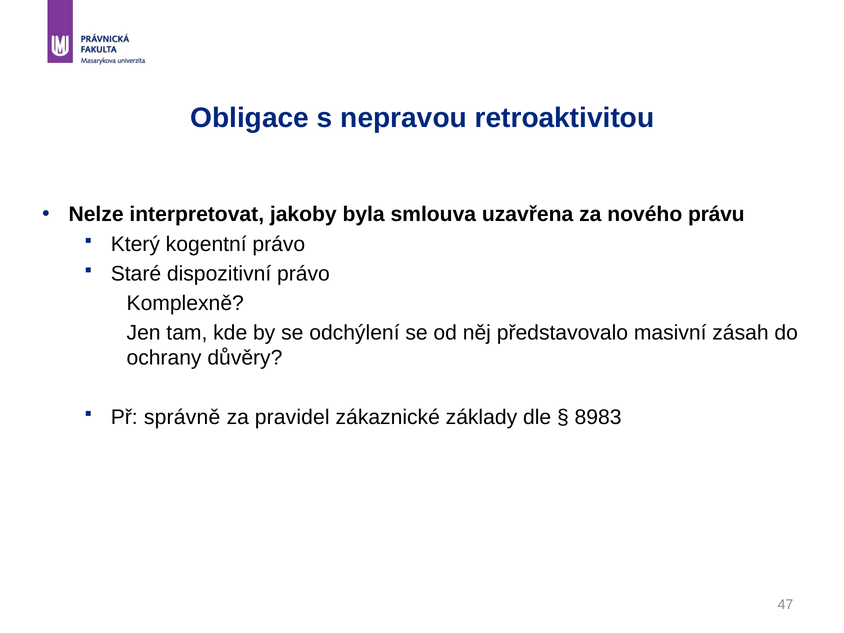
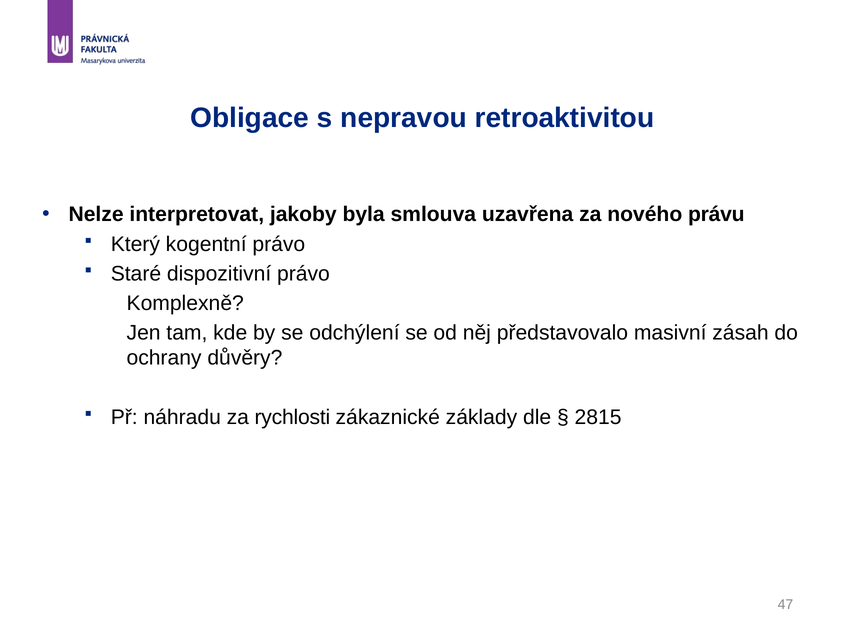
správně: správně -> náhradu
pravidel: pravidel -> rychlosti
8983: 8983 -> 2815
